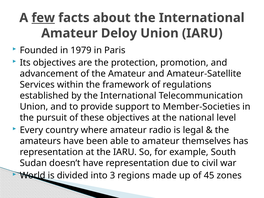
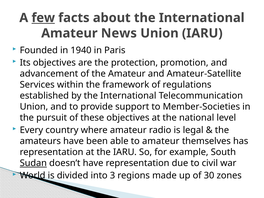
Deloy: Deloy -> News
1979: 1979 -> 1940
Sudan underline: none -> present
45: 45 -> 30
